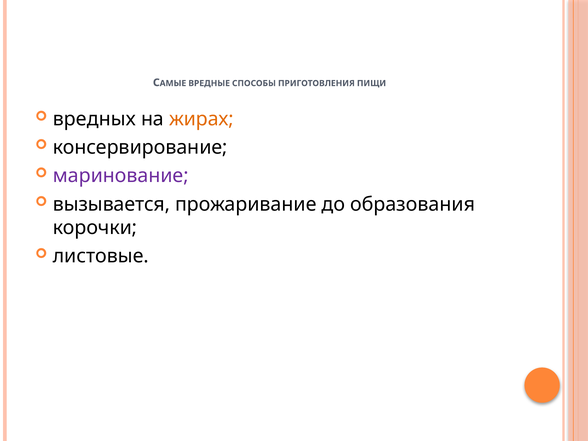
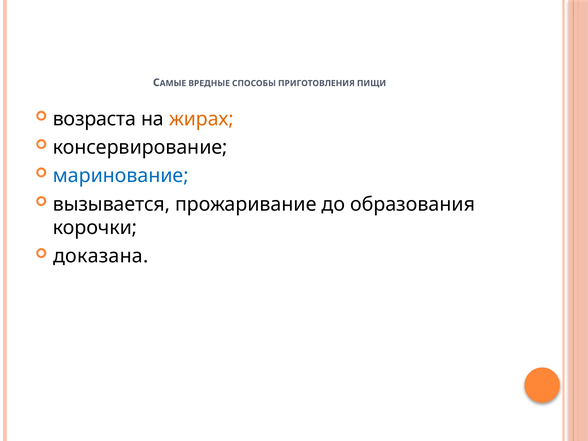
вредных: вредных -> возраста
маринование colour: purple -> blue
листовые: листовые -> доказана
